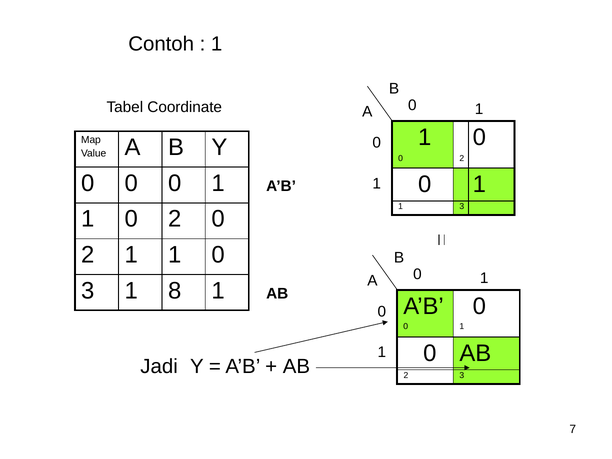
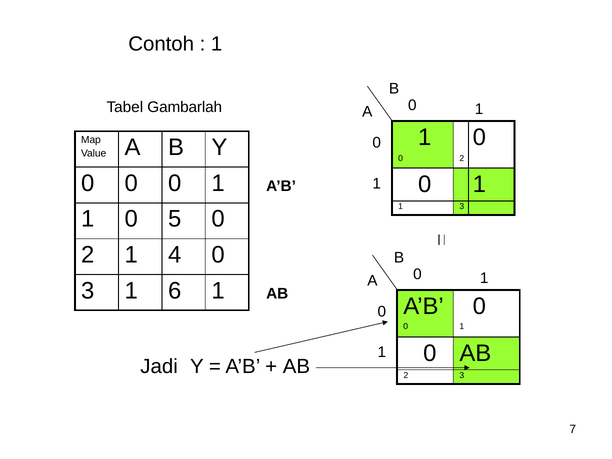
Coordinate: Coordinate -> Gambarlah
1 0 2: 2 -> 5
2 1 1: 1 -> 4
8: 8 -> 6
